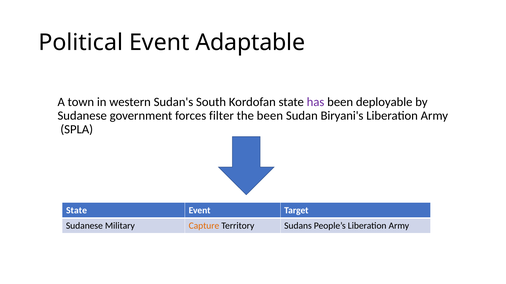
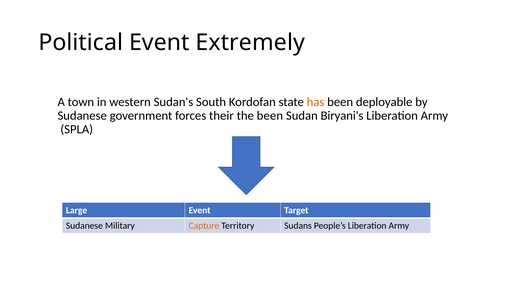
Adaptable: Adaptable -> Extremely
has colour: purple -> orange
filter: filter -> their
State at (77, 211): State -> Large
